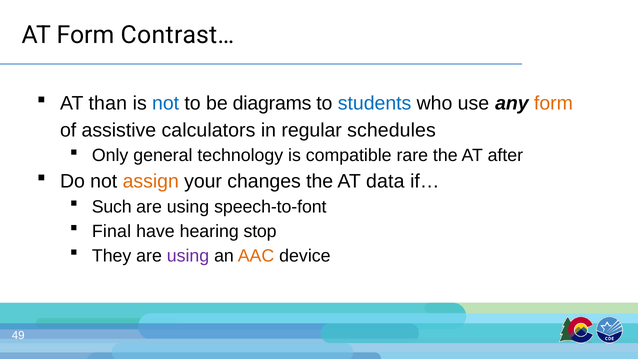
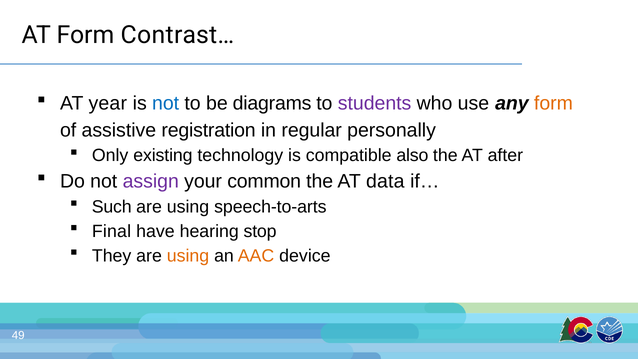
than: than -> year
students colour: blue -> purple
calculators: calculators -> registration
schedules: schedules -> personally
general: general -> existing
rare: rare -> also
assign colour: orange -> purple
changes: changes -> common
speech-to-font: speech-to-font -> speech-to-arts
using at (188, 256) colour: purple -> orange
